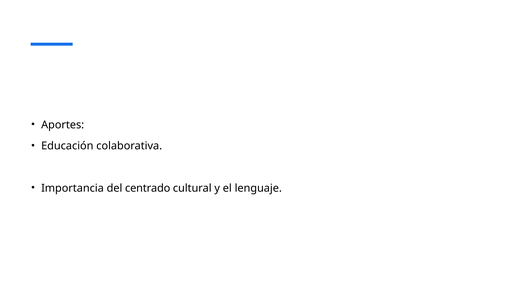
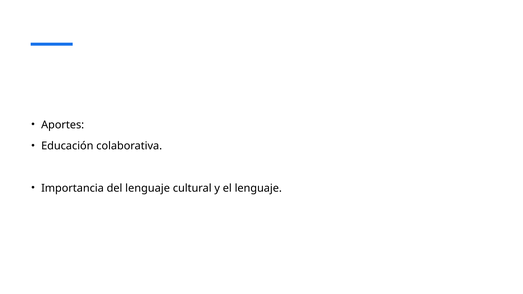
del centrado: centrado -> lenguaje
